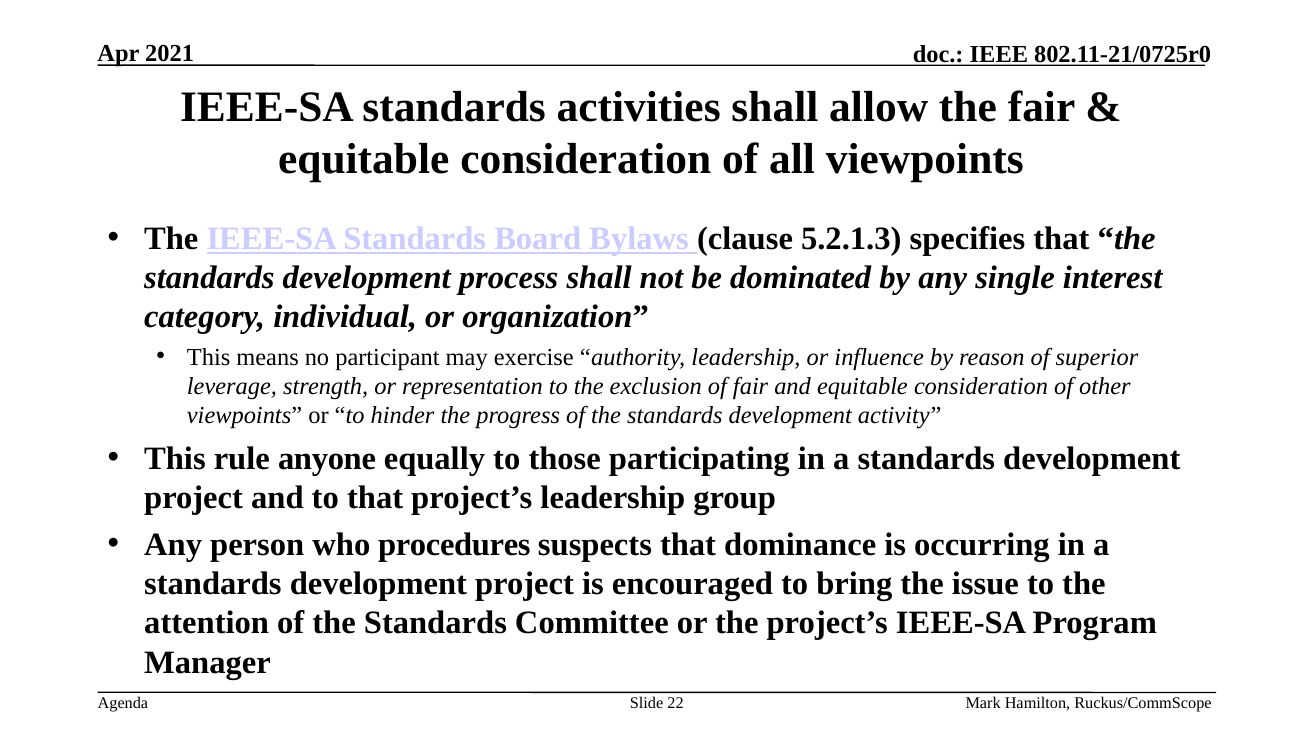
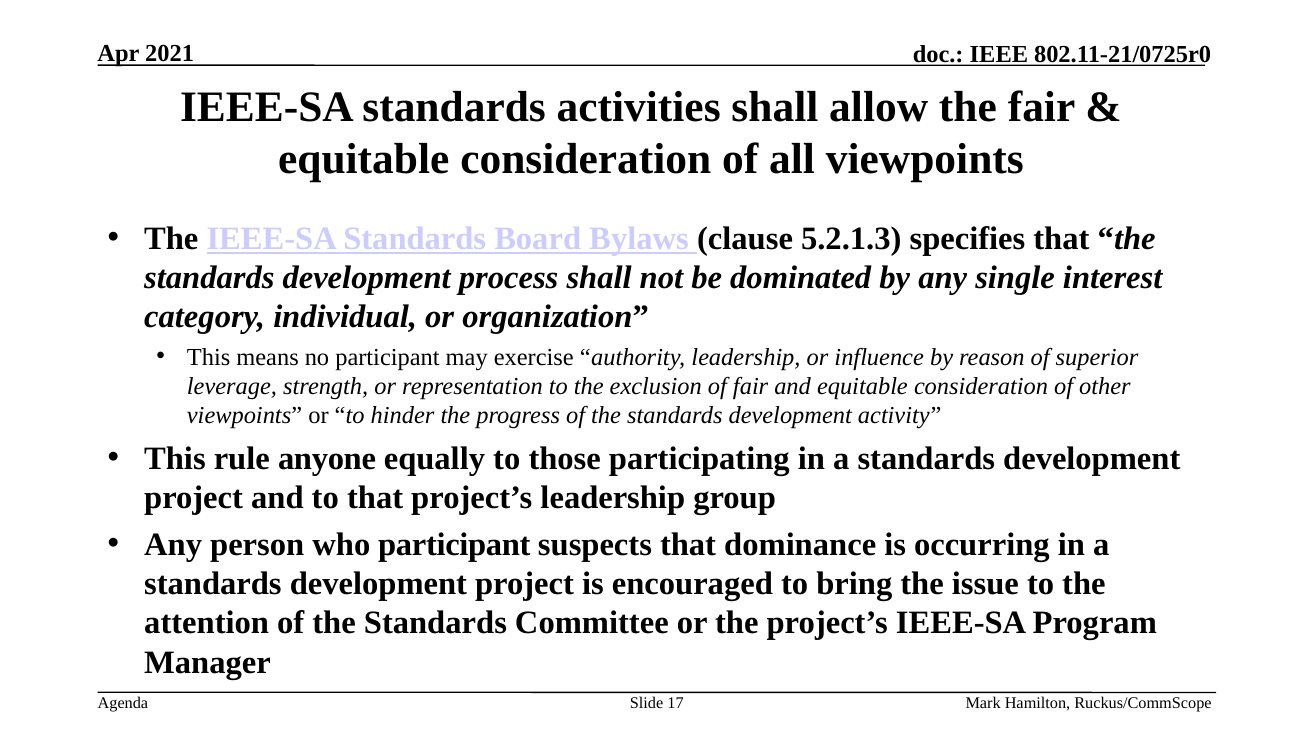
who procedures: procedures -> participant
22: 22 -> 17
